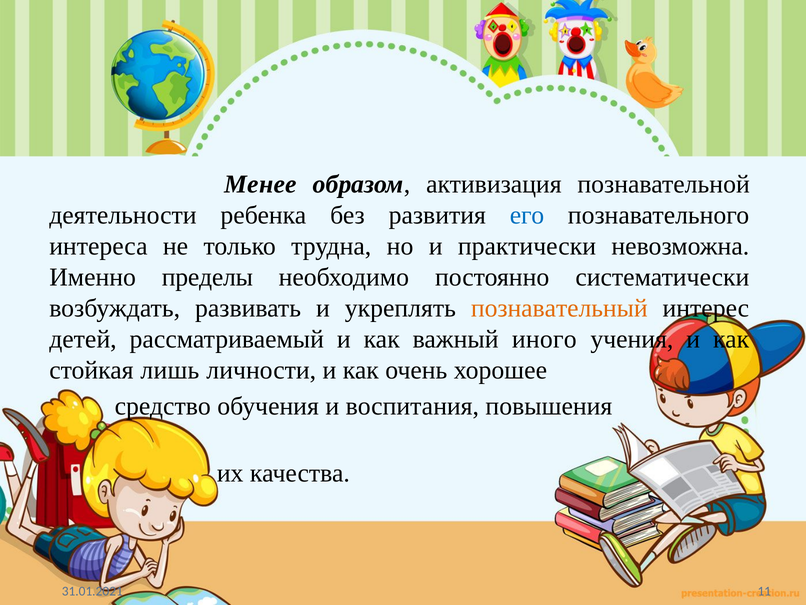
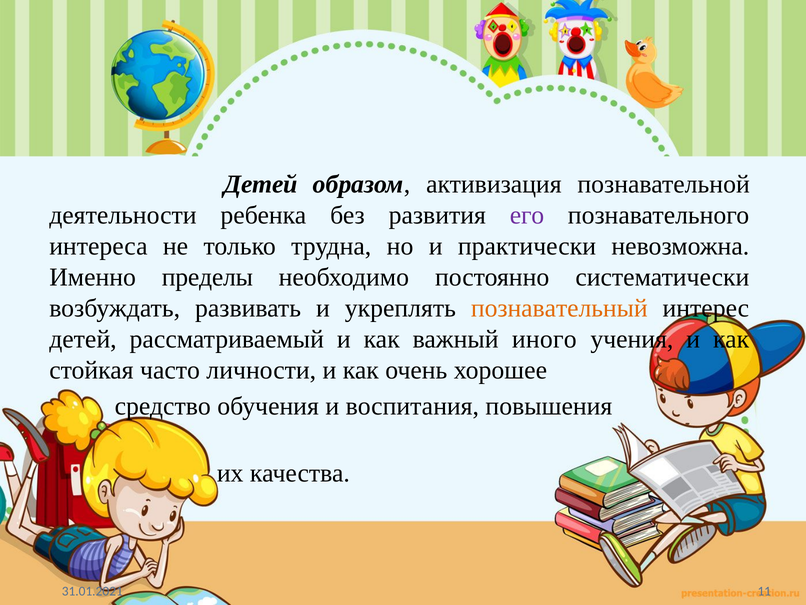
Менее at (261, 184): Менее -> Детей
его colour: blue -> purple
лишь: лишь -> часто
